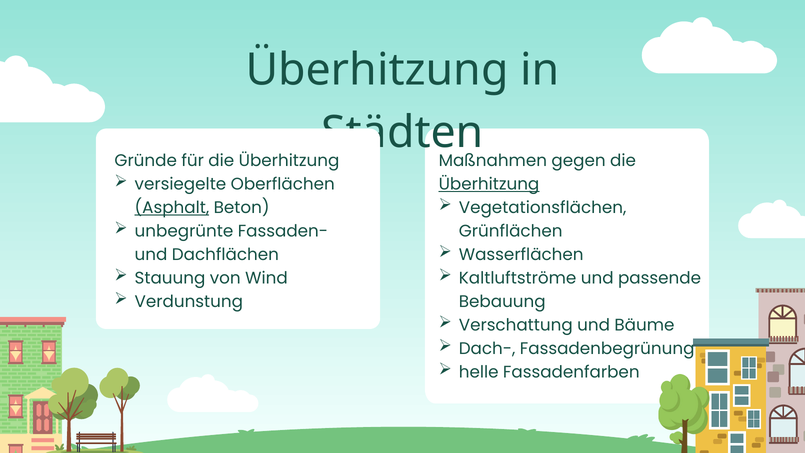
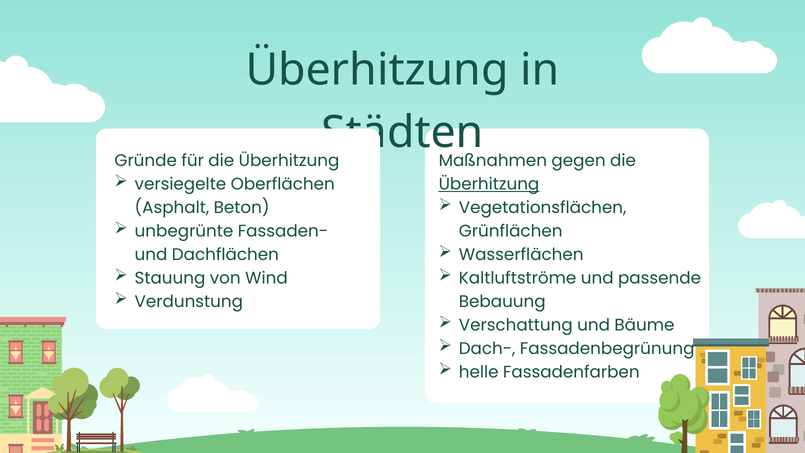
Asphalt underline: present -> none
